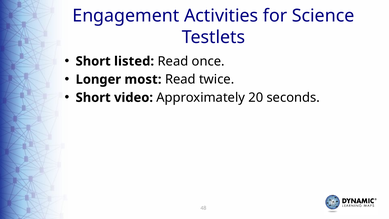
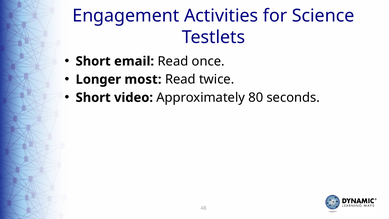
listed: listed -> email
20: 20 -> 80
